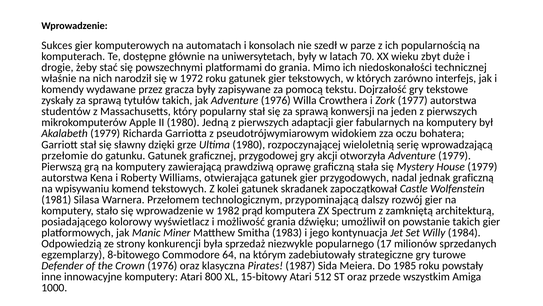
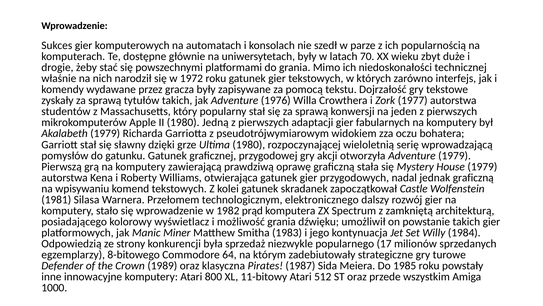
przełomie: przełomie -> pomysłów
przypominającą: przypominającą -> elektronicznego
Crown 1976: 1976 -> 1989
15-bitowy: 15-bitowy -> 11-bitowy
